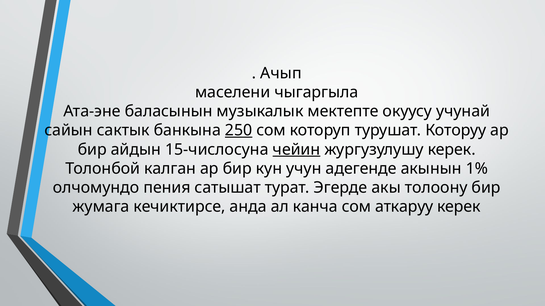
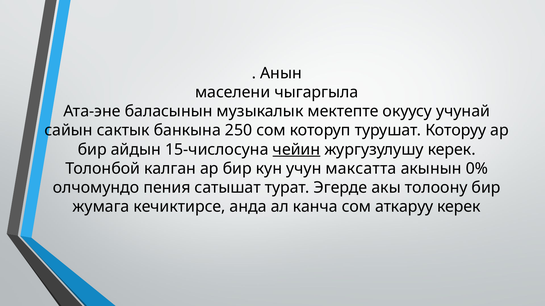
Ачып: Ачып -> Анын
250 underline: present -> none
адегенде: адегенде -> максатта
1%: 1% -> 0%
